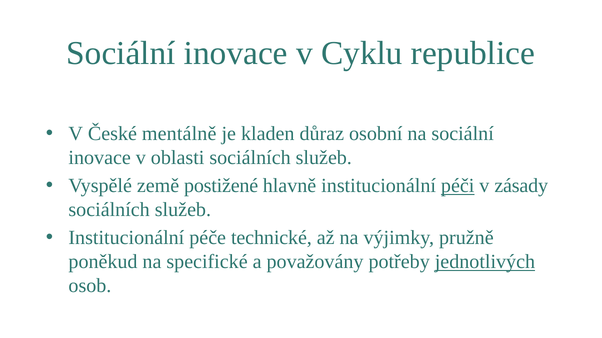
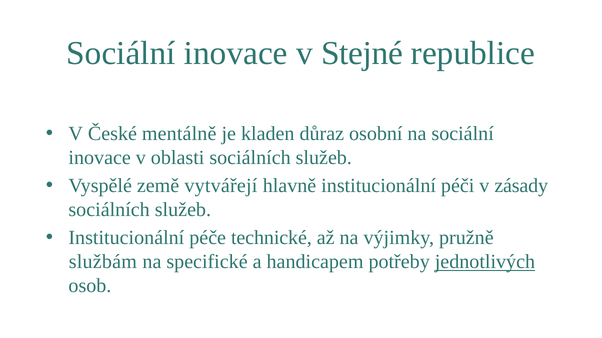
Cyklu: Cyklu -> Stejné
postižené: postižené -> vytvářejí
péči underline: present -> none
poněkud: poněkud -> službám
považovány: považovány -> handicapem
